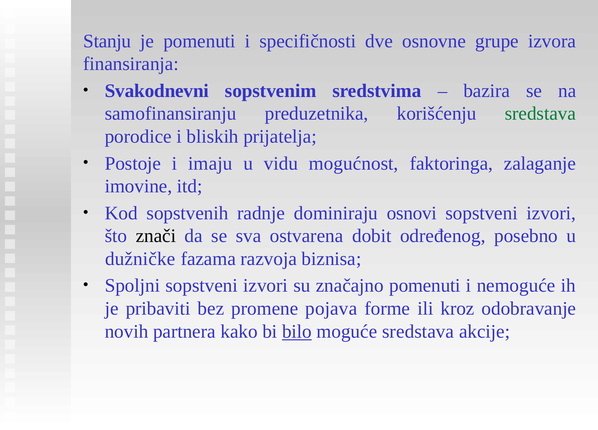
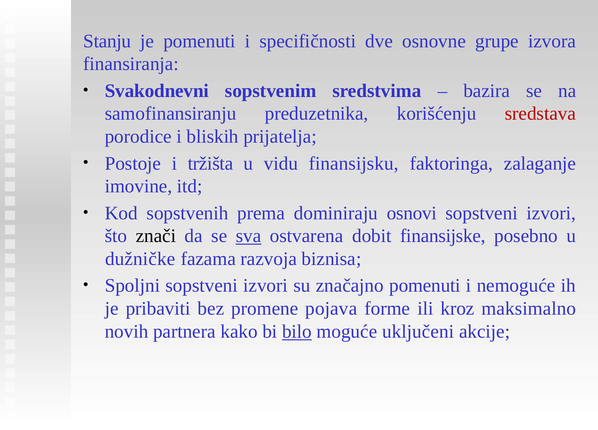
sredstava at (540, 114) colour: green -> red
imaju: imaju -> tržišta
mogućnost: mogućnost -> finansijsku
radnje: radnje -> prema
sva underline: none -> present
određenog: određenog -> finansijske
odobravanje: odobravanje -> maksimalno
moguće sredstava: sredstava -> uključeni
